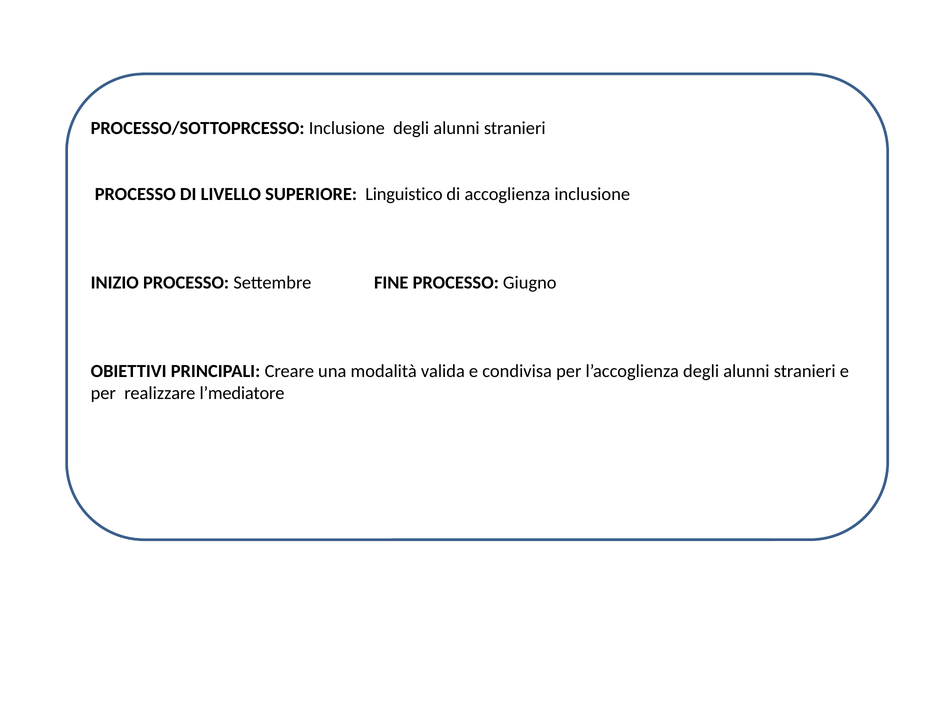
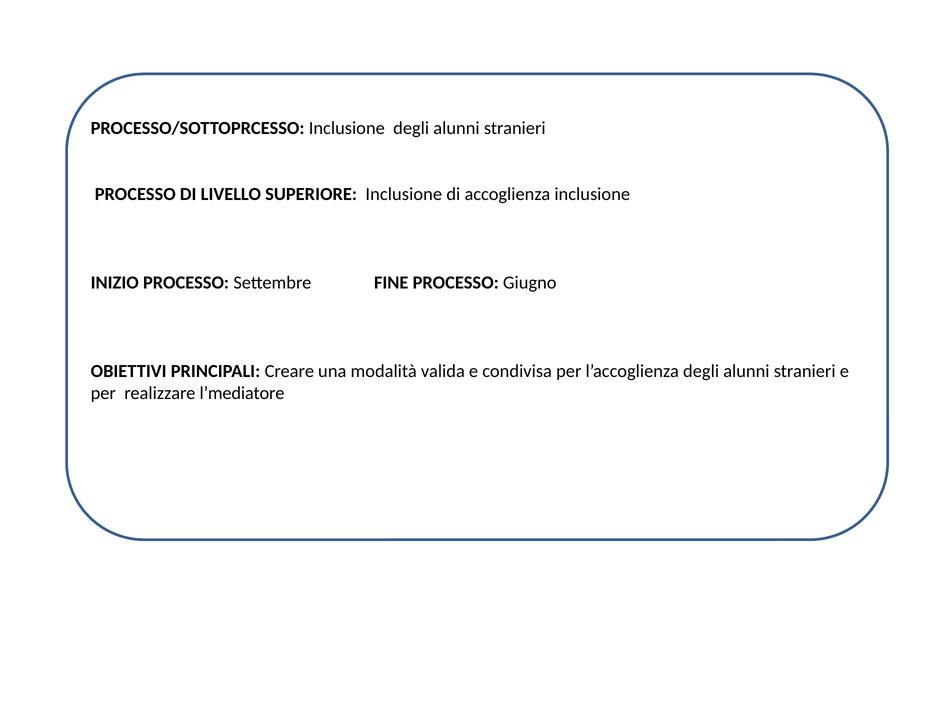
SUPERIORE Linguistico: Linguistico -> Inclusione
